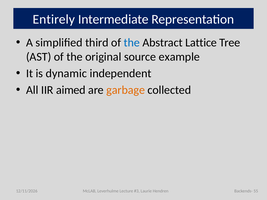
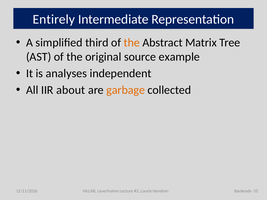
the at (132, 43) colour: blue -> orange
Lattice: Lattice -> Matrix
dynamic: dynamic -> analyses
aimed: aimed -> about
